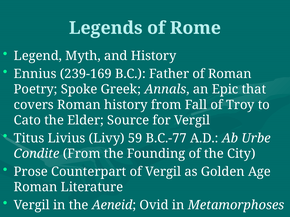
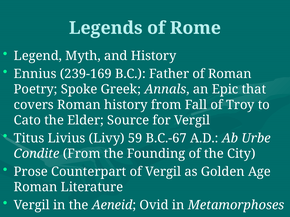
B.C.-77: B.C.-77 -> B.C.-67
